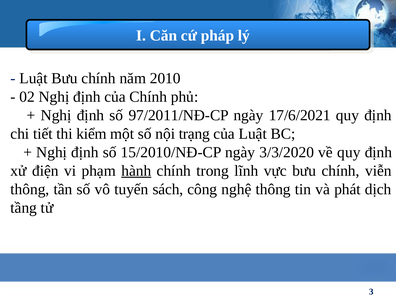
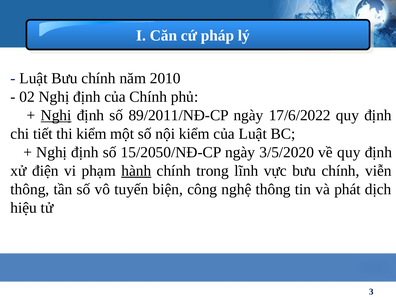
Nghị at (56, 115) underline: none -> present
97/2011/NĐ-CP: 97/2011/NĐ-CP -> 89/2011/NĐ-CP
17/6/2021: 17/6/2021 -> 17/6/2022
nội trạng: trạng -> kiểm
15/2010/NĐ-CP: 15/2010/NĐ-CP -> 15/2050/NĐ-CP
3/3/2020: 3/3/2020 -> 3/5/2020
sách: sách -> biện
tầng: tầng -> hiệu
